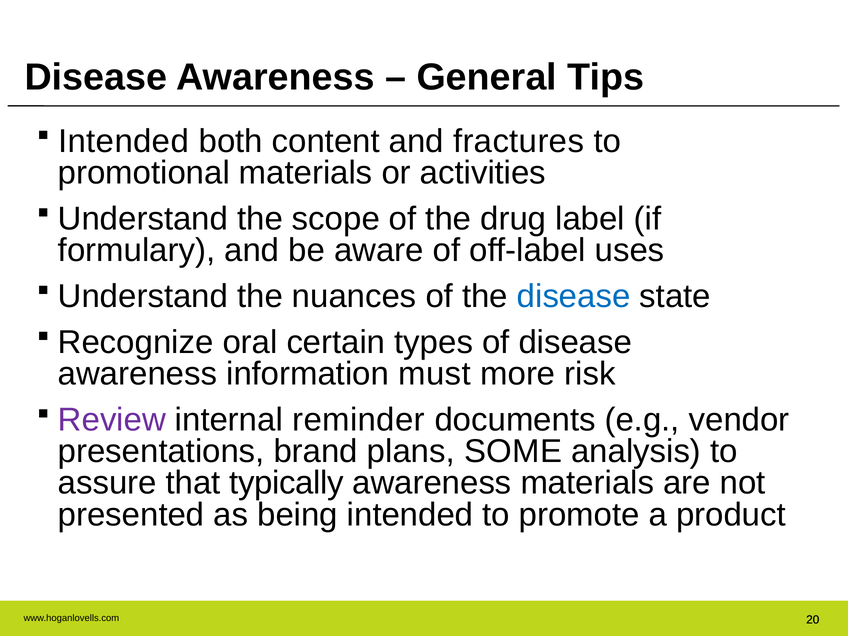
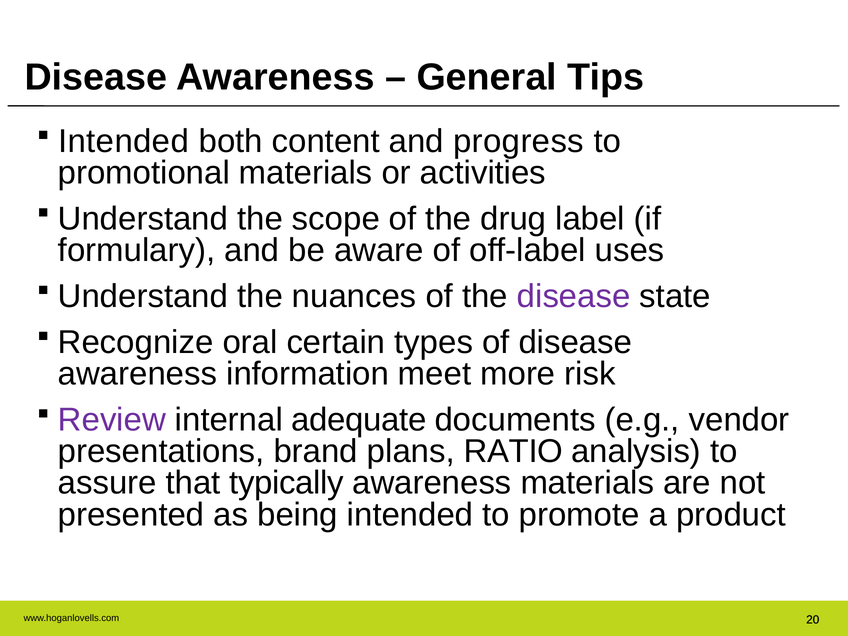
fractures: fractures -> progress
disease at (574, 296) colour: blue -> purple
must: must -> meet
reminder: reminder -> adequate
SOME: SOME -> RATIO
